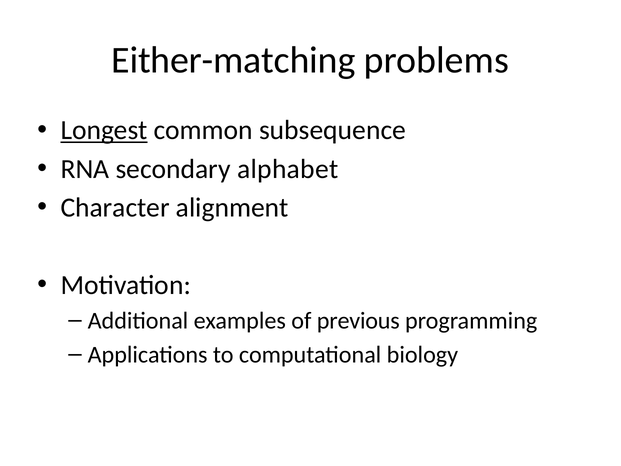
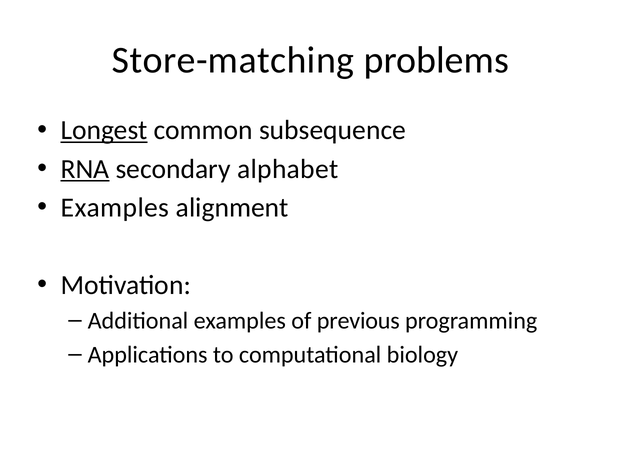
Either-matching: Either-matching -> Store-matching
RNA underline: none -> present
Character at (115, 208): Character -> Examples
